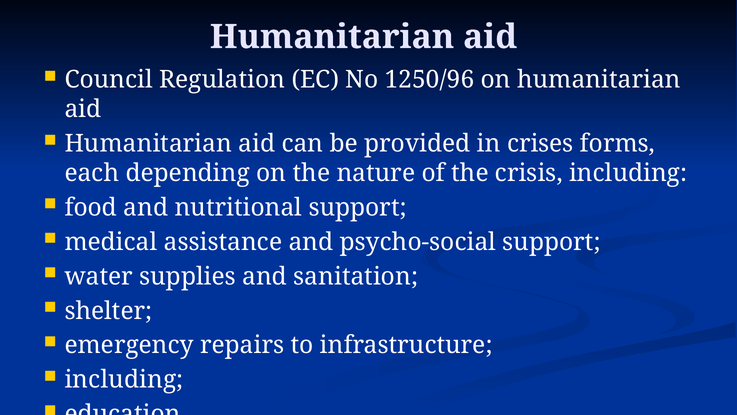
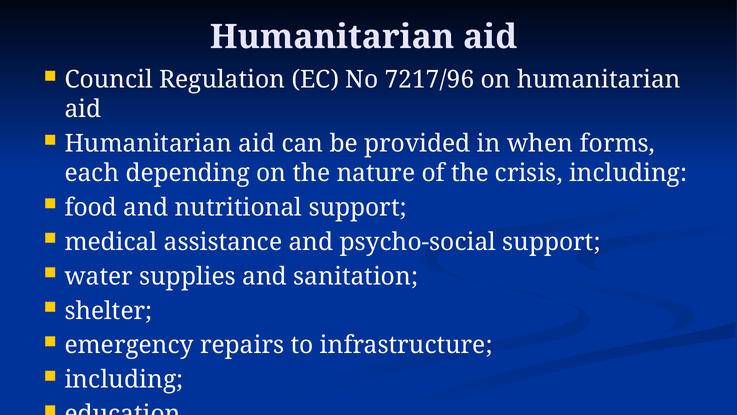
1250/96: 1250/96 -> 7217/96
crises: crises -> when
